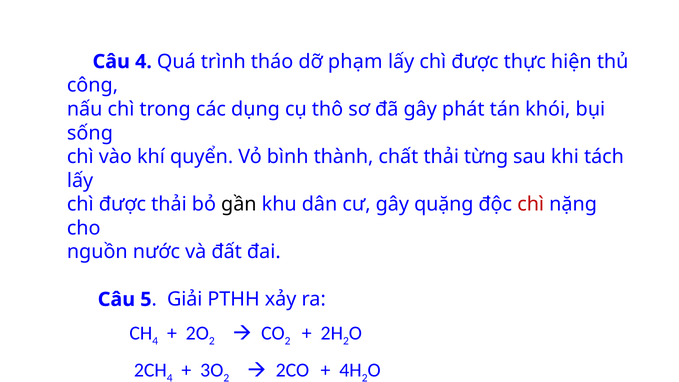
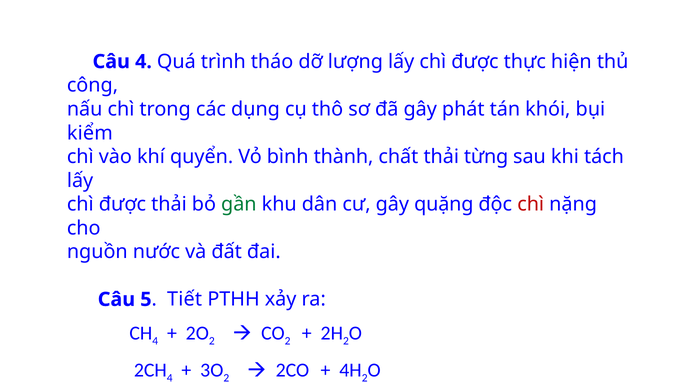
phạm: phạm -> lượng
sống: sống -> kiểm
gần colour: black -> green
Giải: Giải -> Tiết
